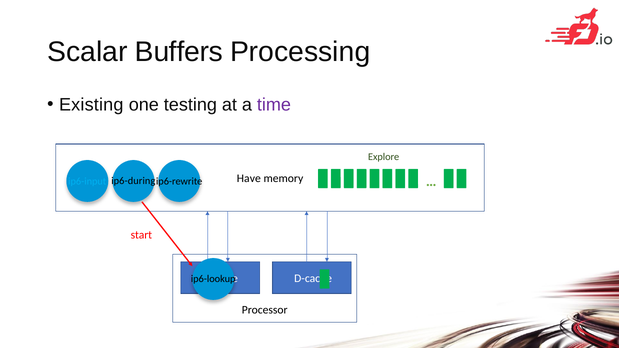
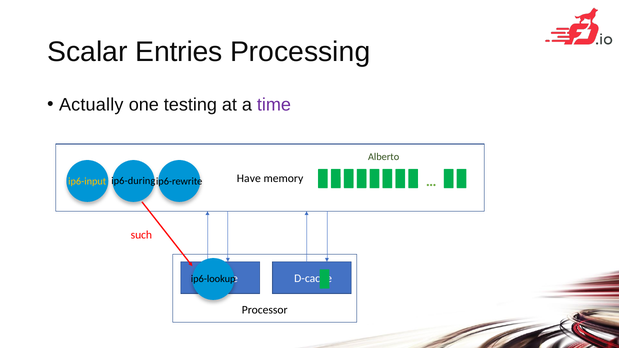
Buffers: Buffers -> Entries
Existing: Existing -> Actually
Explore: Explore -> Alberto
ip6-input colour: light blue -> yellow
start: start -> such
